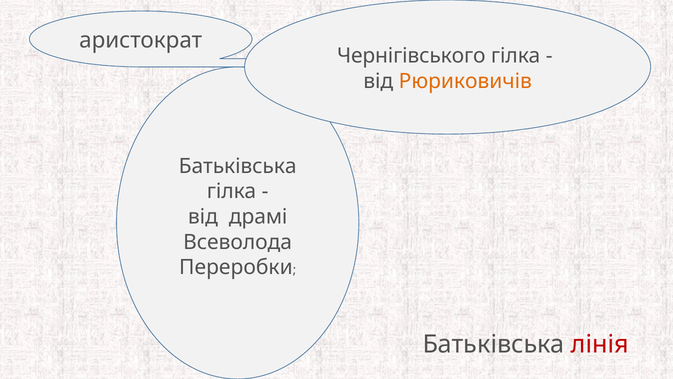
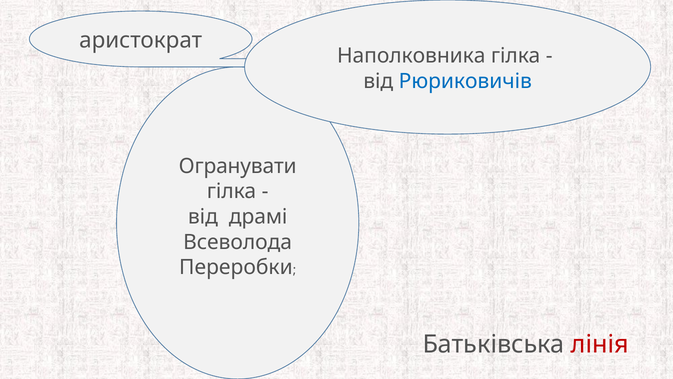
Чернігівського: Чернігівського -> Наполковника
Рюриковичів colour: orange -> blue
Батьківська at (238, 166): Батьківська -> Огранувати
